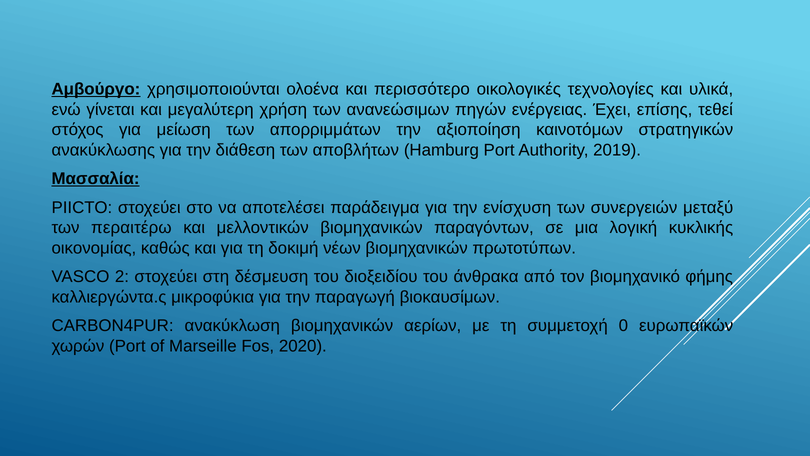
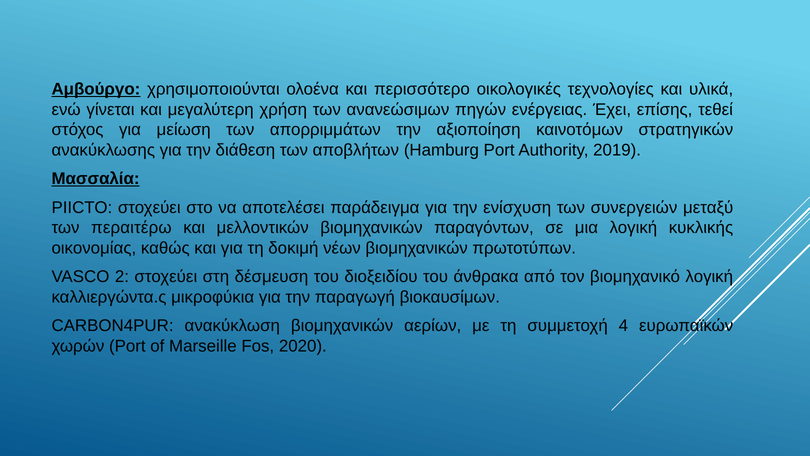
βιομηχανικό φήμης: φήμης -> λογική
0: 0 -> 4
